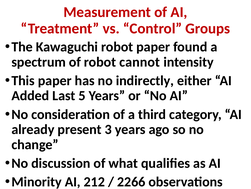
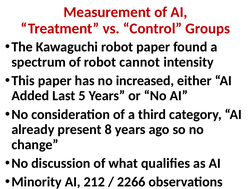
indirectly: indirectly -> increased
3: 3 -> 8
